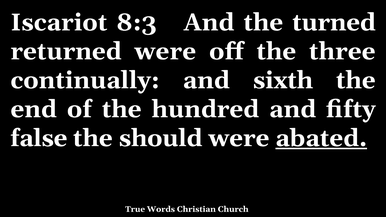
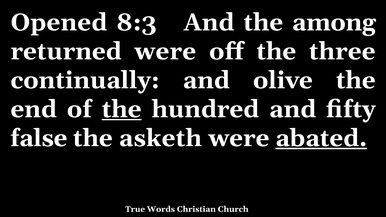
Iscariot: Iscariot -> Opened
turned: turned -> among
sixth: sixth -> olive
the at (122, 109) underline: none -> present
should: should -> asketh
